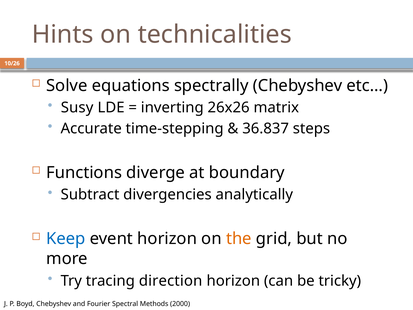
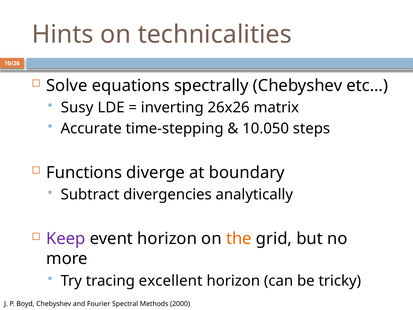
36.837: 36.837 -> 10.050
Keep colour: blue -> purple
direction: direction -> excellent
